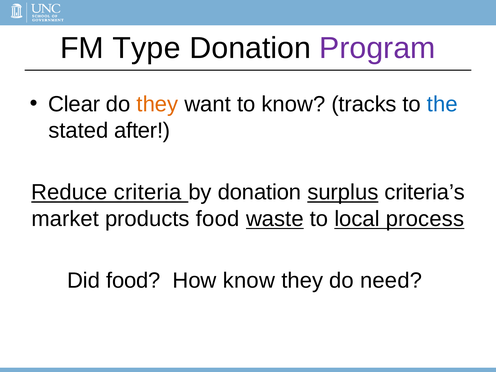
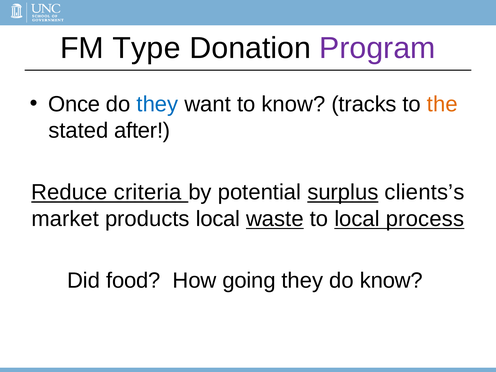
Clear: Clear -> Once
they at (157, 104) colour: orange -> blue
the colour: blue -> orange
by donation: donation -> potential
criteria’s: criteria’s -> clients’s
products food: food -> local
How know: know -> going
do need: need -> know
